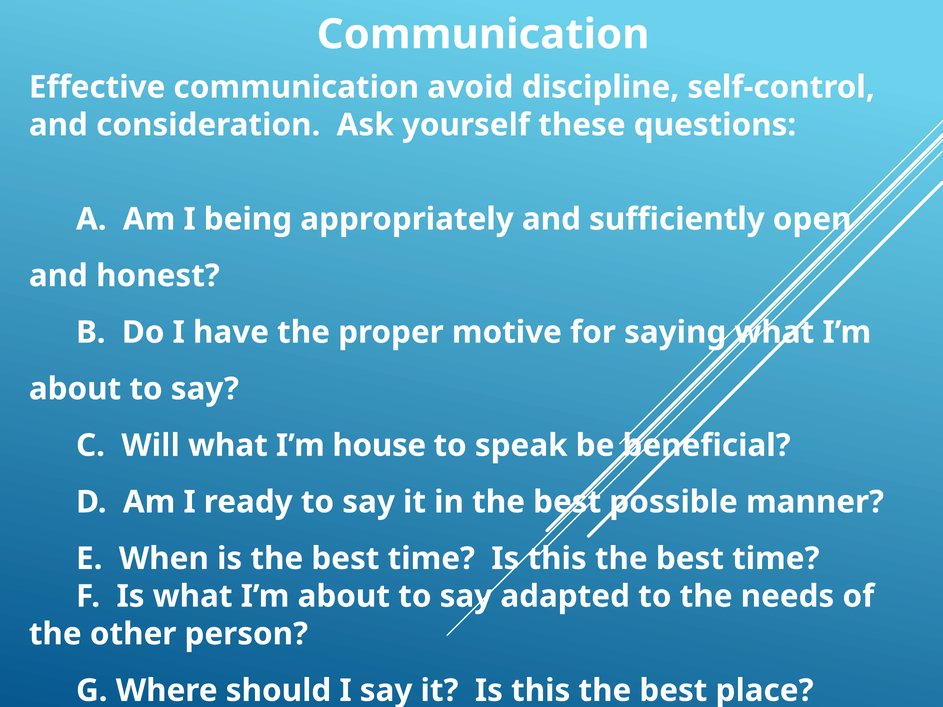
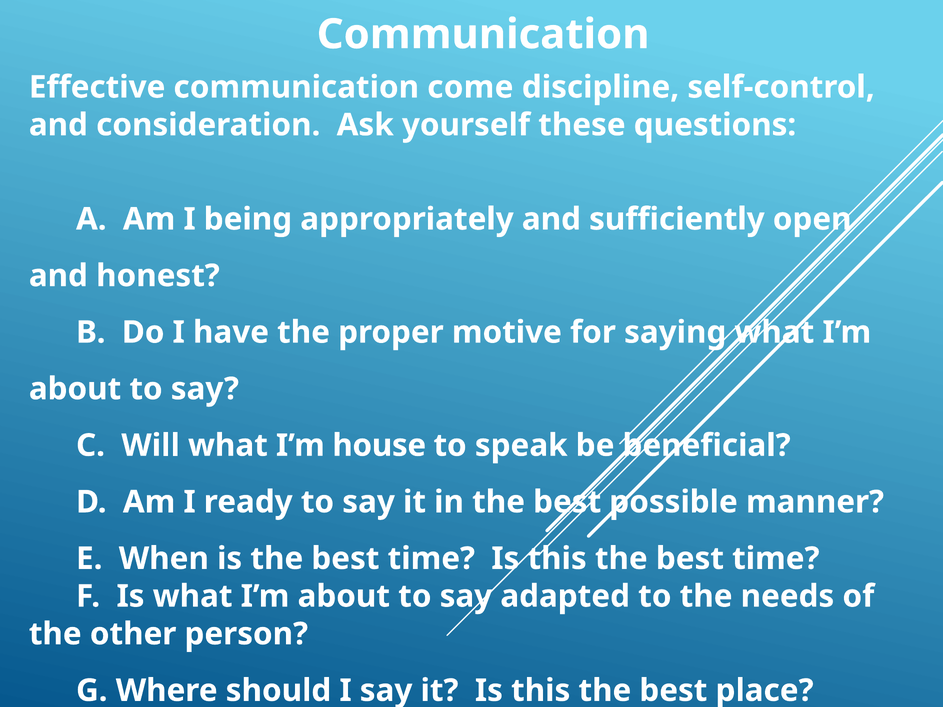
avoid: avoid -> come
